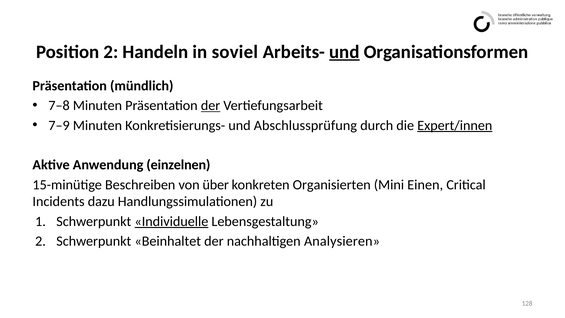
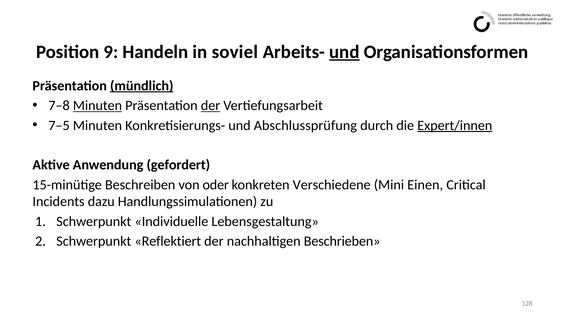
Position 2: 2 -> 9
mündlich underline: none -> present
Minuten at (97, 106) underline: none -> present
7–9: 7–9 -> 7–5
einzelnen: einzelnen -> gefordert
über: über -> oder
Organisierten: Organisierten -> Verschiedene
Individuelle underline: present -> none
Beinhaltet: Beinhaltet -> Reflektiert
Analysieren: Analysieren -> Beschrieben
